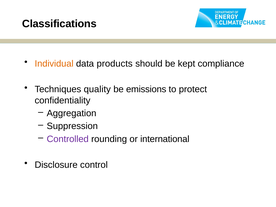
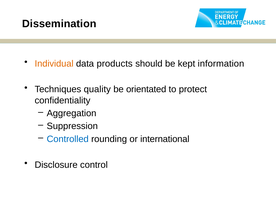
Classifications: Classifications -> Dissemination
compliance: compliance -> information
emissions: emissions -> orientated
Controlled colour: purple -> blue
